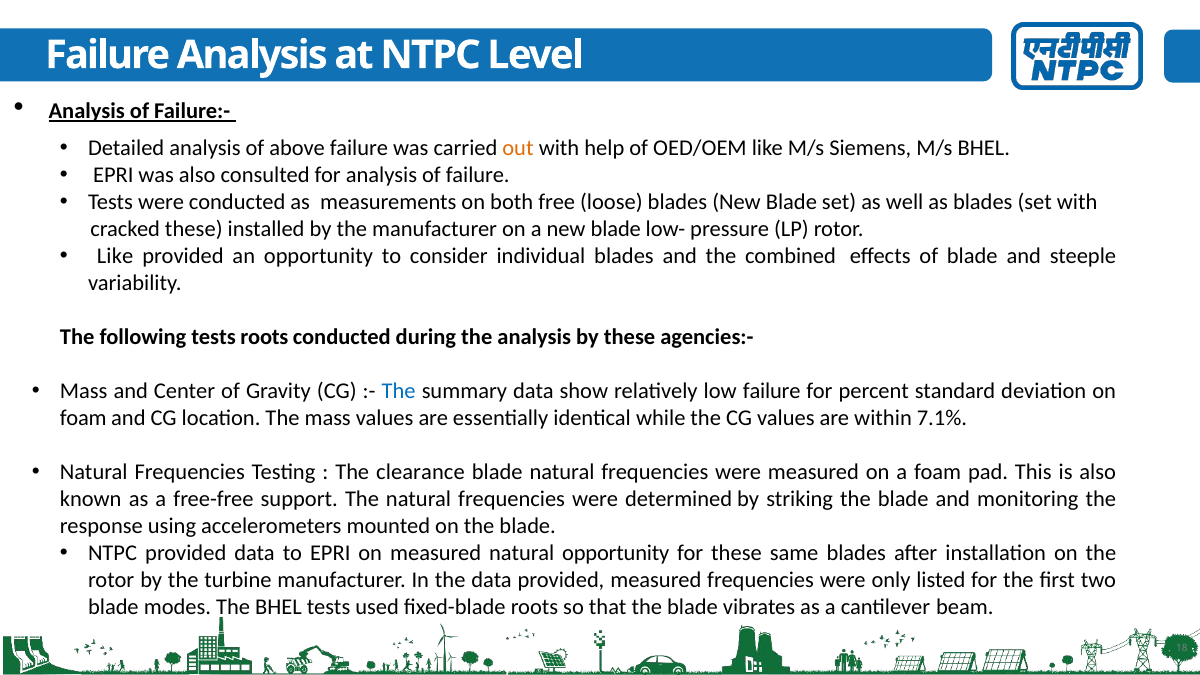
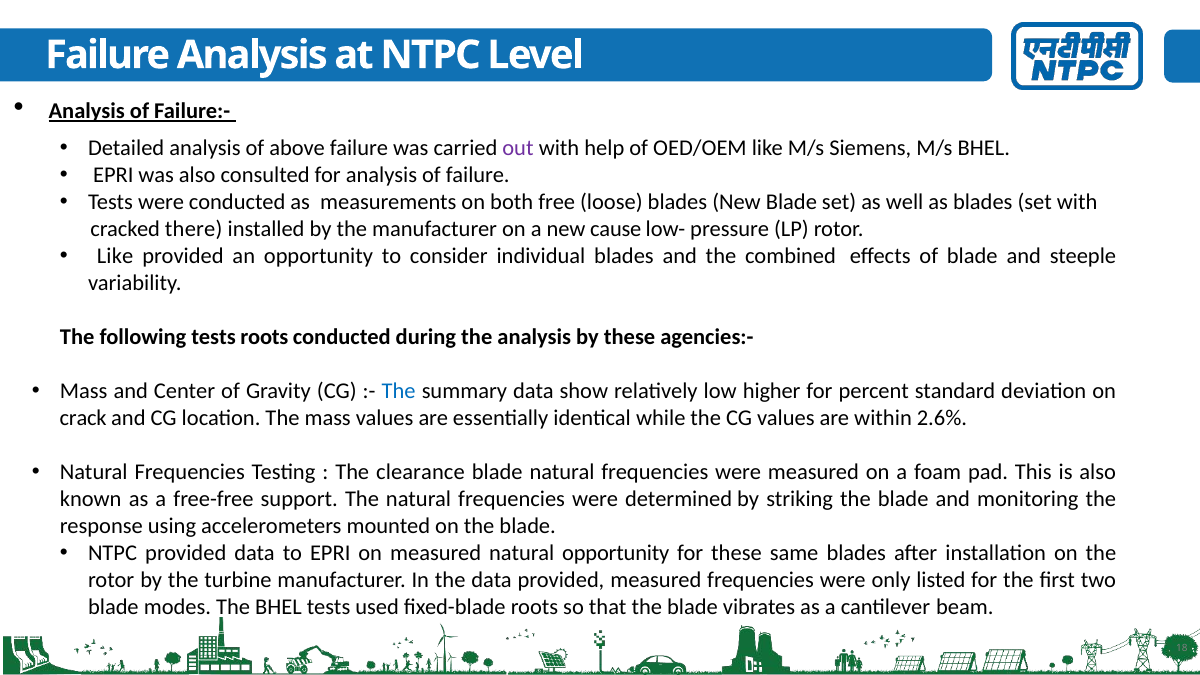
out colour: orange -> purple
cracked these: these -> there
a new blade: blade -> cause
low failure: failure -> higher
foam at (83, 418): foam -> crack
7.1%: 7.1% -> 2.6%
